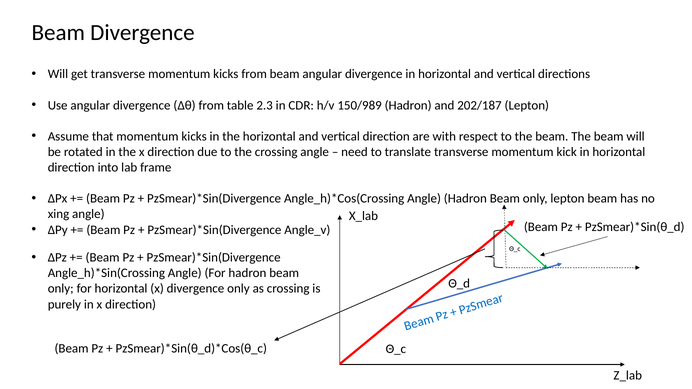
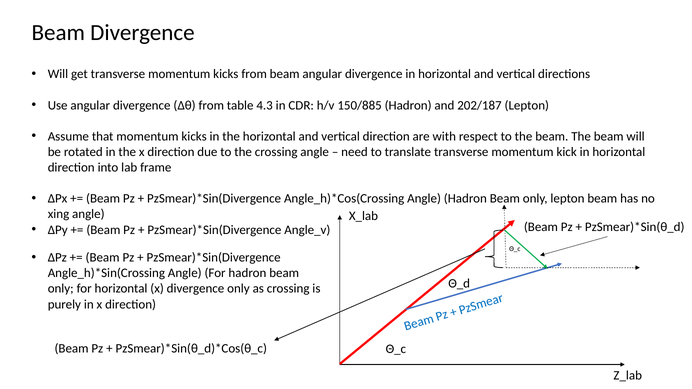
2.3: 2.3 -> 4.3
150/989: 150/989 -> 150/885
